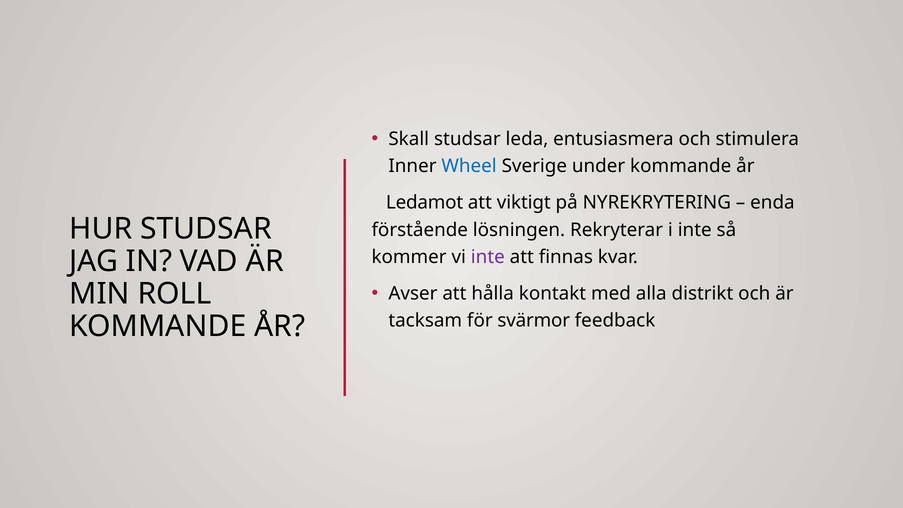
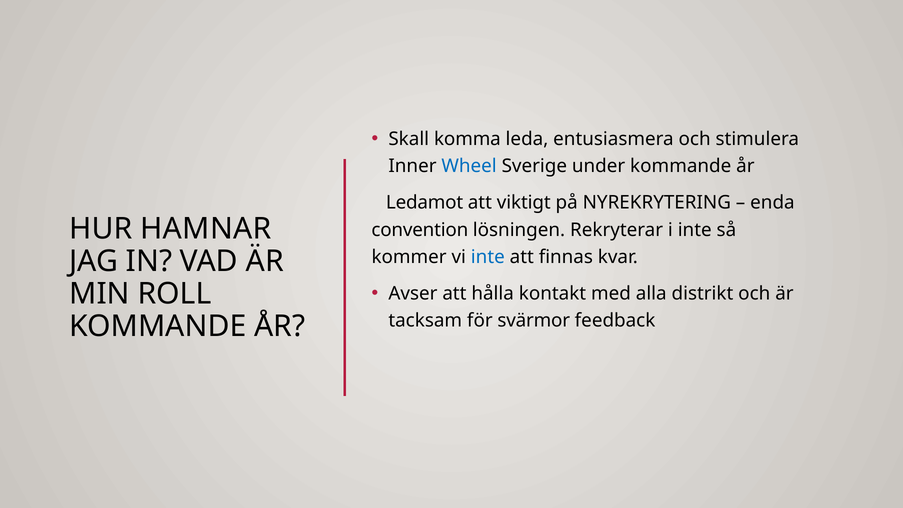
Skall studsar: studsar -> komma
HUR STUDSAR: STUDSAR -> HAMNAR
förstående: förstående -> convention
inte at (488, 257) colour: purple -> blue
